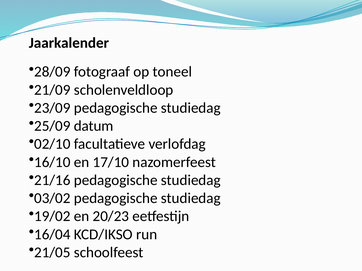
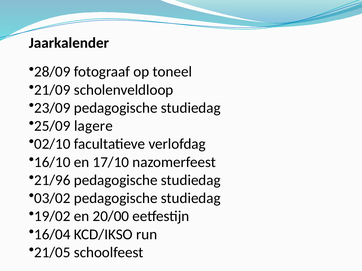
datum: datum -> lagere
21/16: 21/16 -> 21/96
20/23: 20/23 -> 20/00
